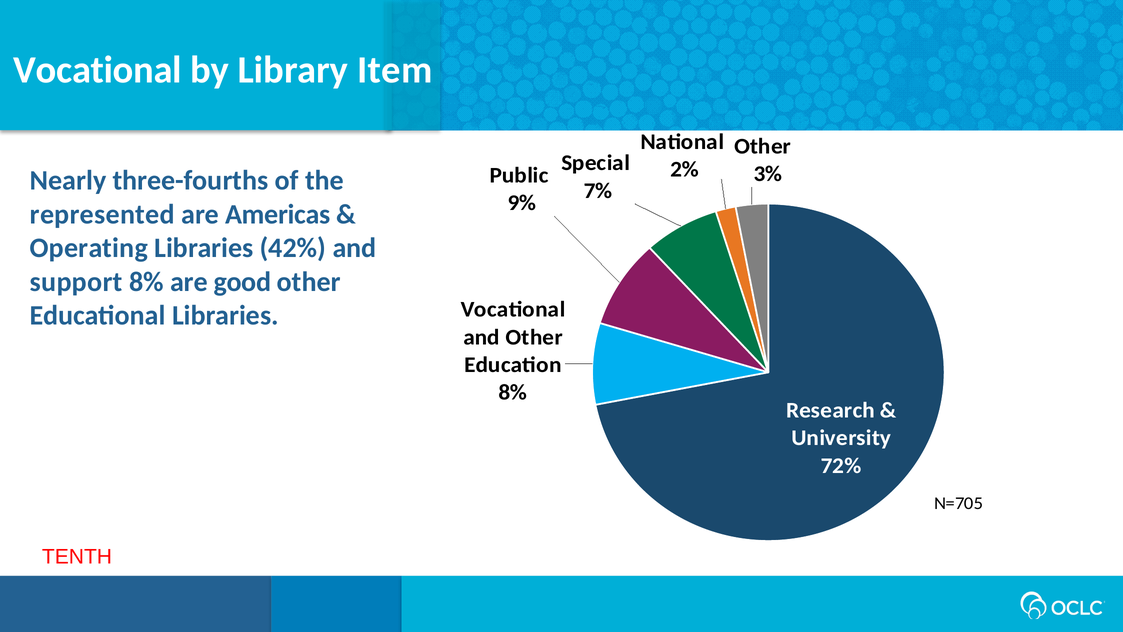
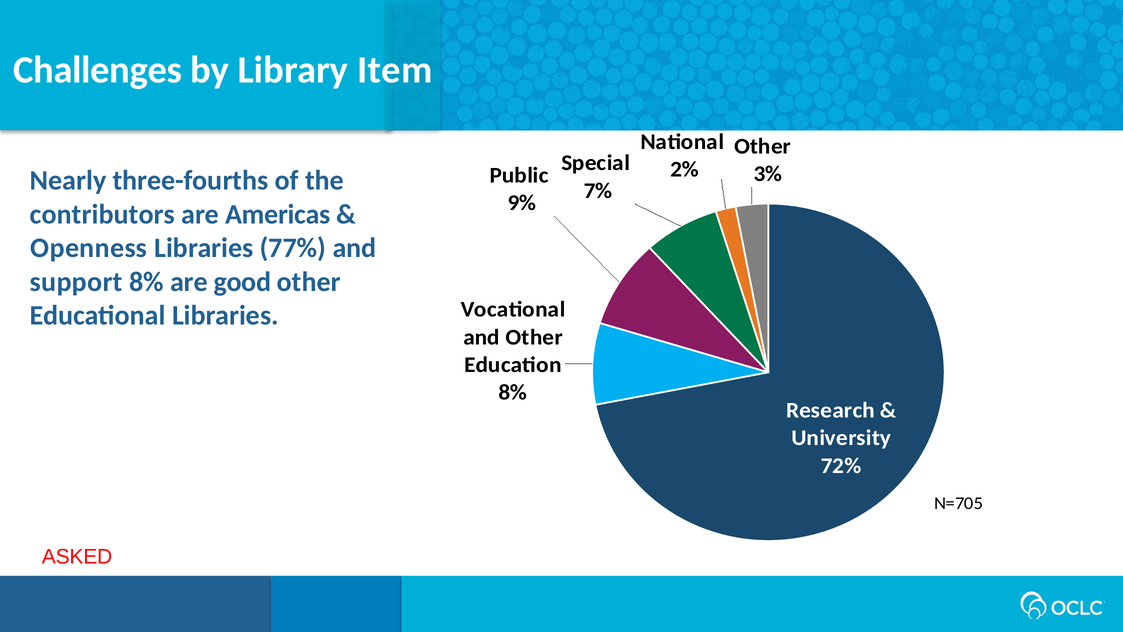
Vocational at (98, 70): Vocational -> Challenges
represented: represented -> contributors
Operating: Operating -> Openness
42%: 42% -> 77%
TENTH: TENTH -> ASKED
